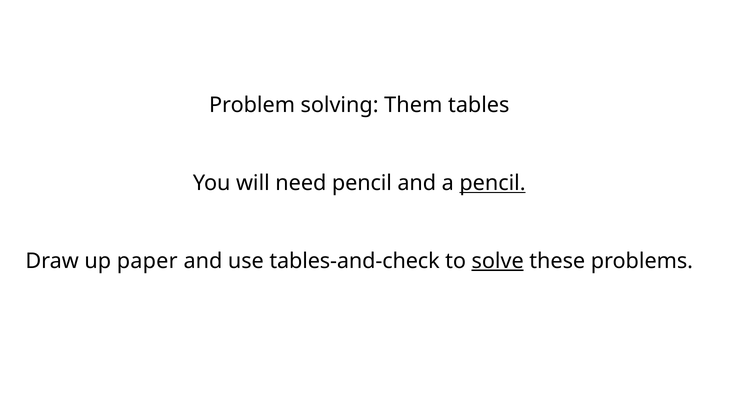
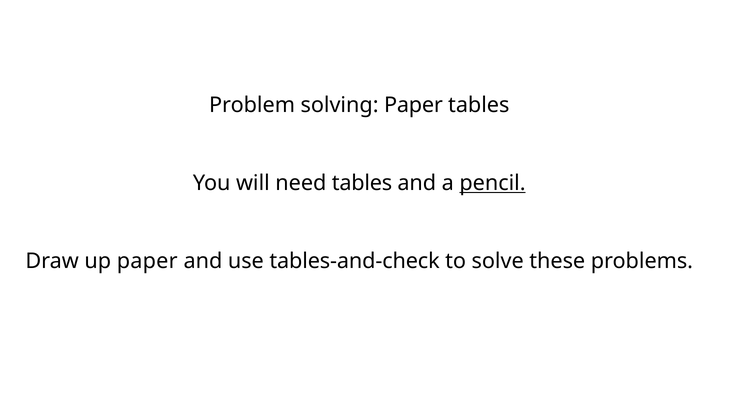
solving Them: Them -> Paper
need pencil: pencil -> tables
solve underline: present -> none
